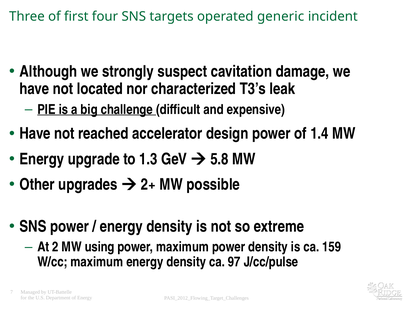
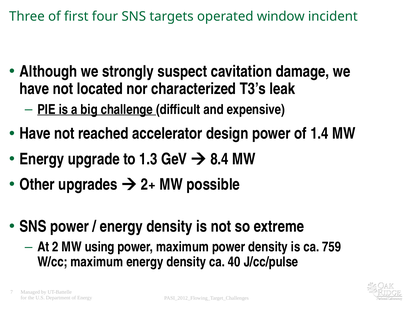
generic: generic -> window
5.8: 5.8 -> 8.4
159: 159 -> 759
97: 97 -> 40
